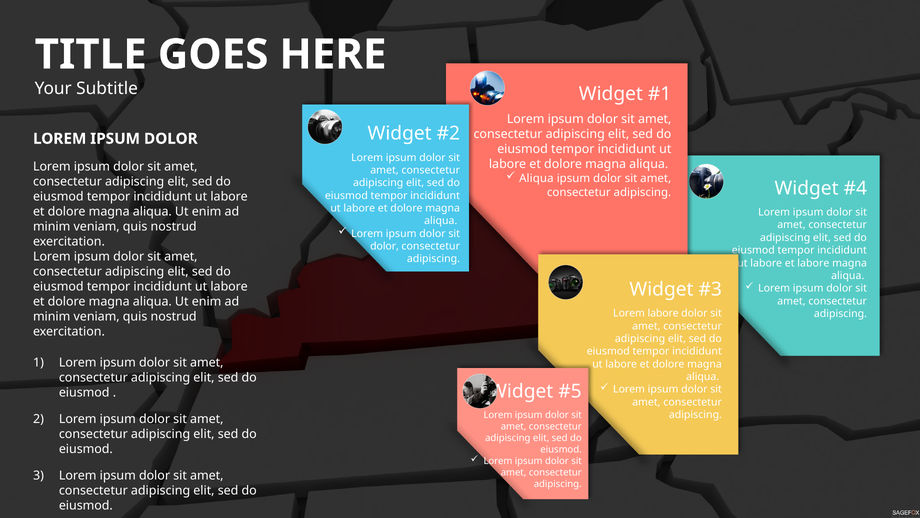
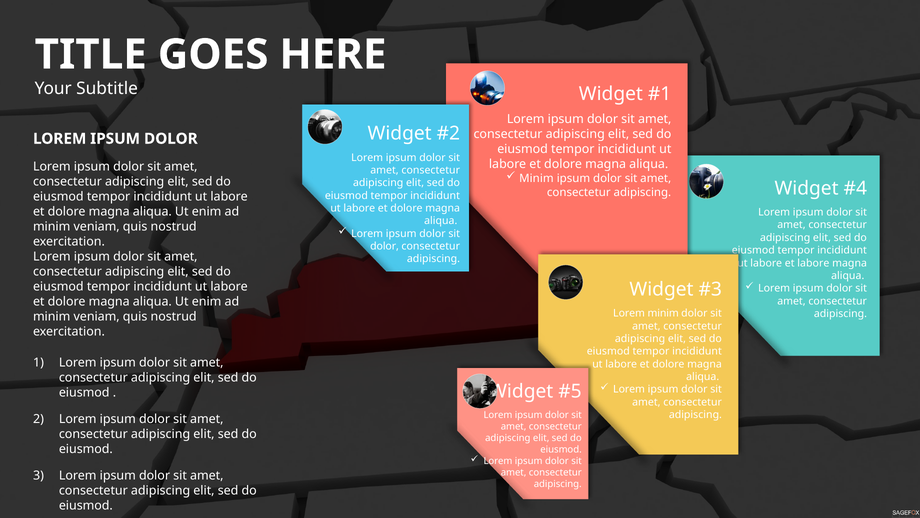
Aliqua at (536, 178): Aliqua -> Minim
Lorem labore: labore -> minim
